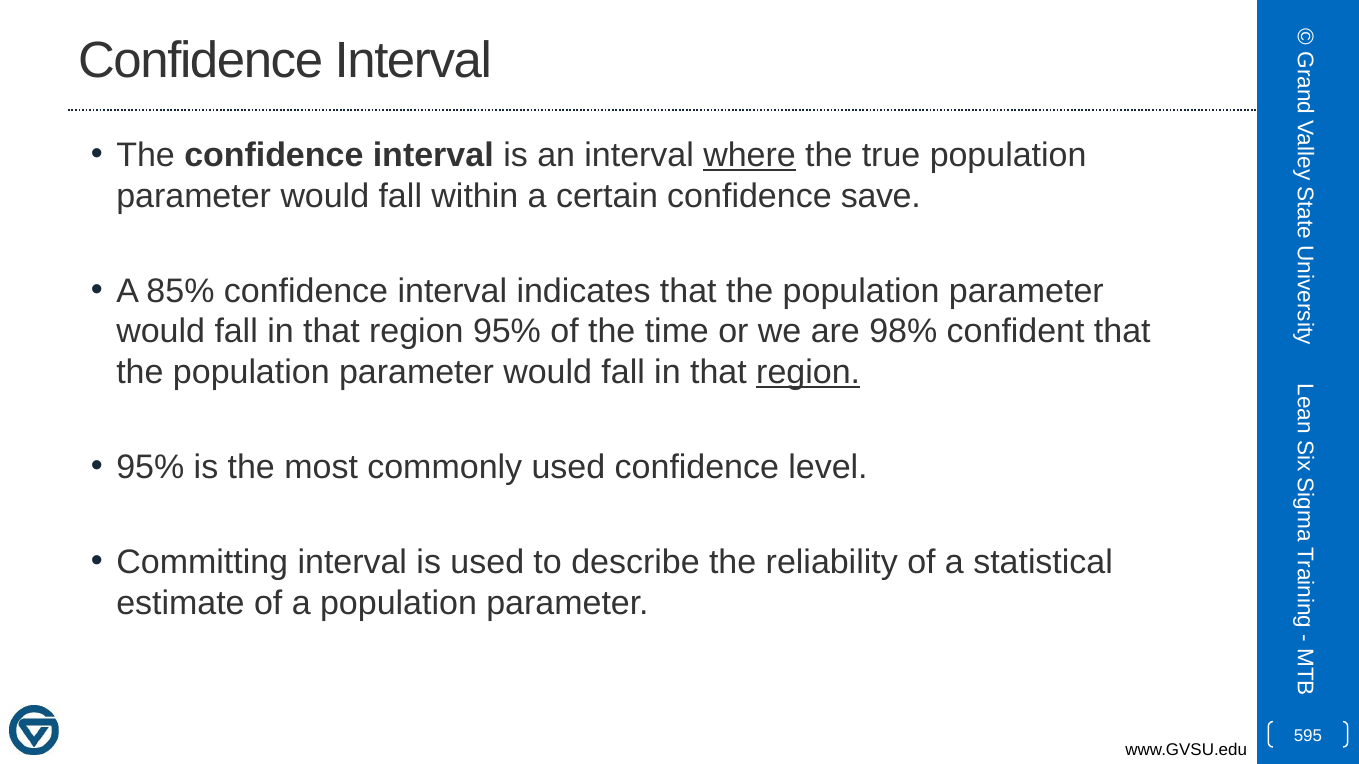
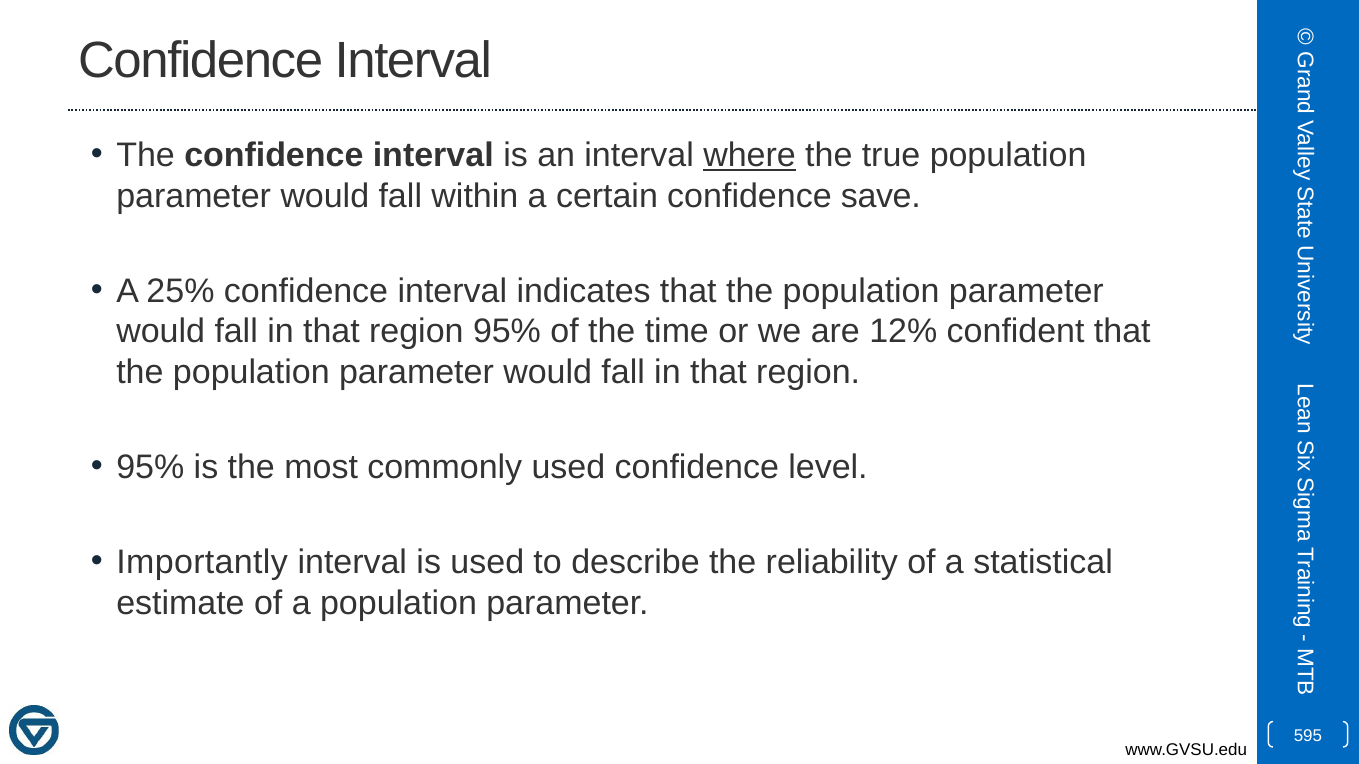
85%: 85% -> 25%
98%: 98% -> 12%
region at (808, 373) underline: present -> none
Committing: Committing -> Importantly
